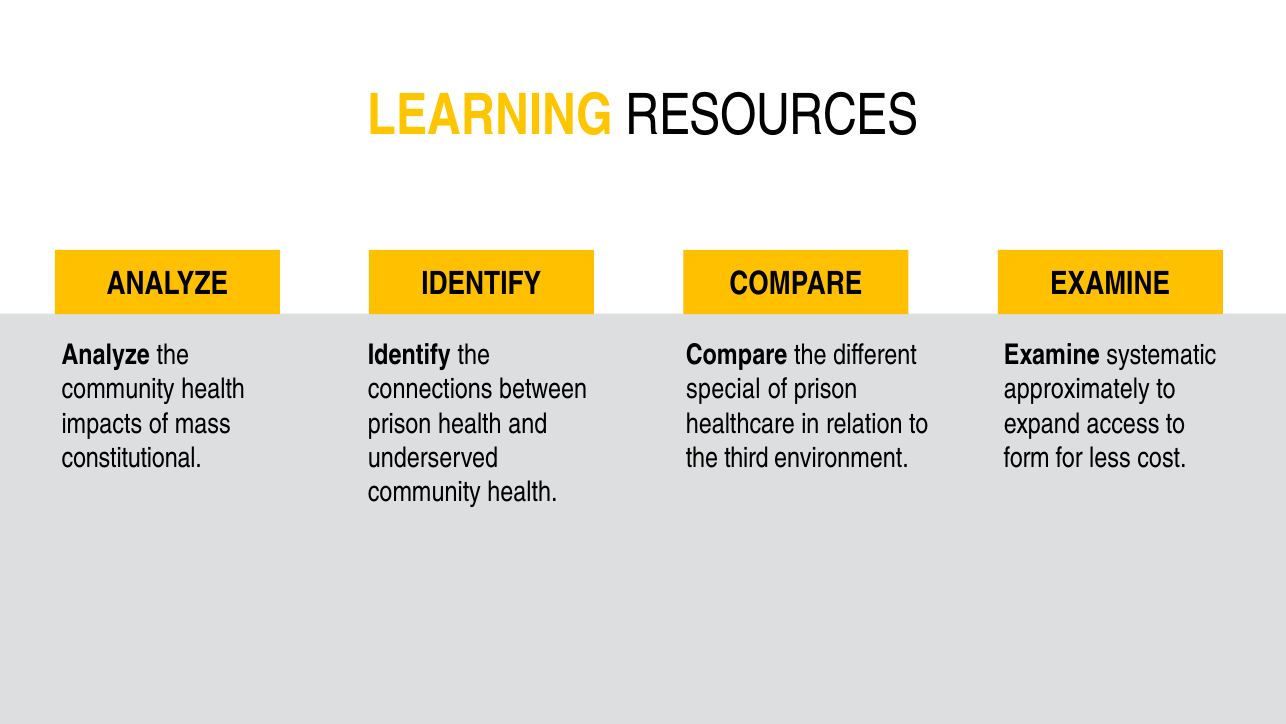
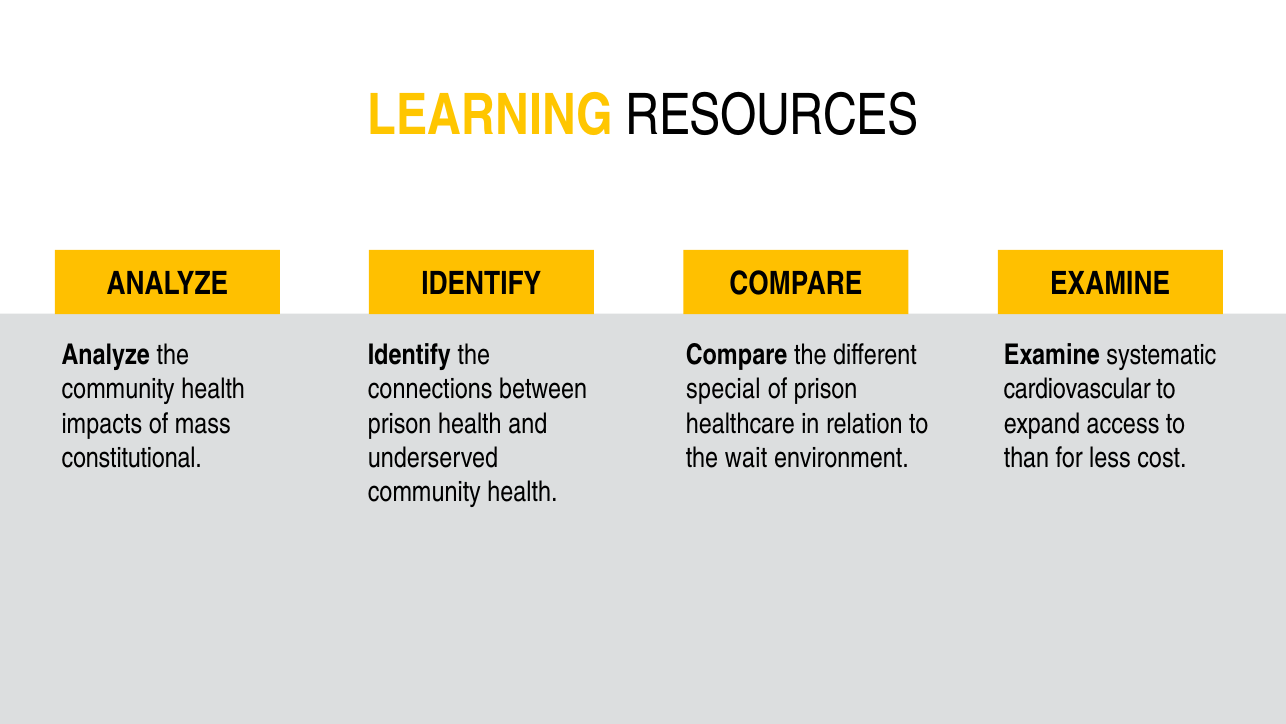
approximately: approximately -> cardiovascular
third: third -> wait
form: form -> than
